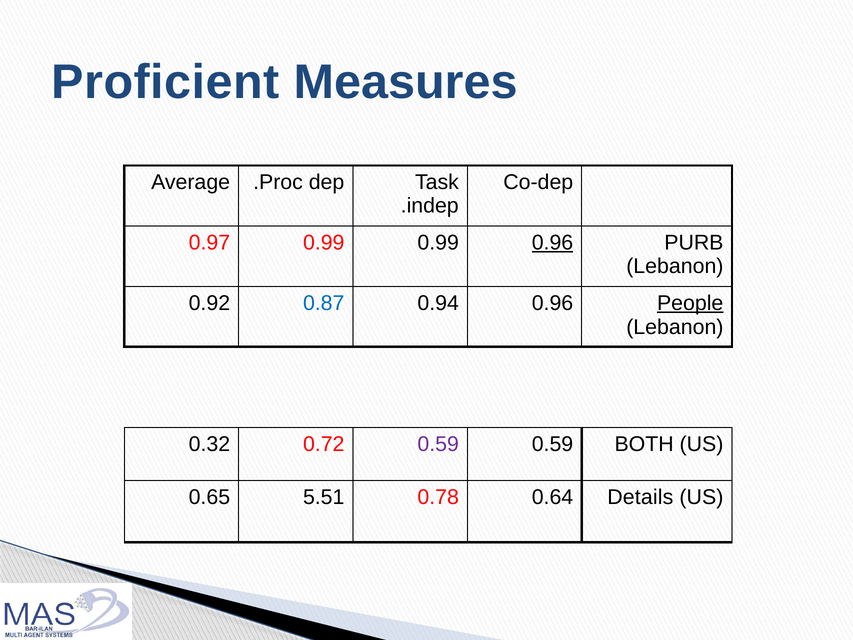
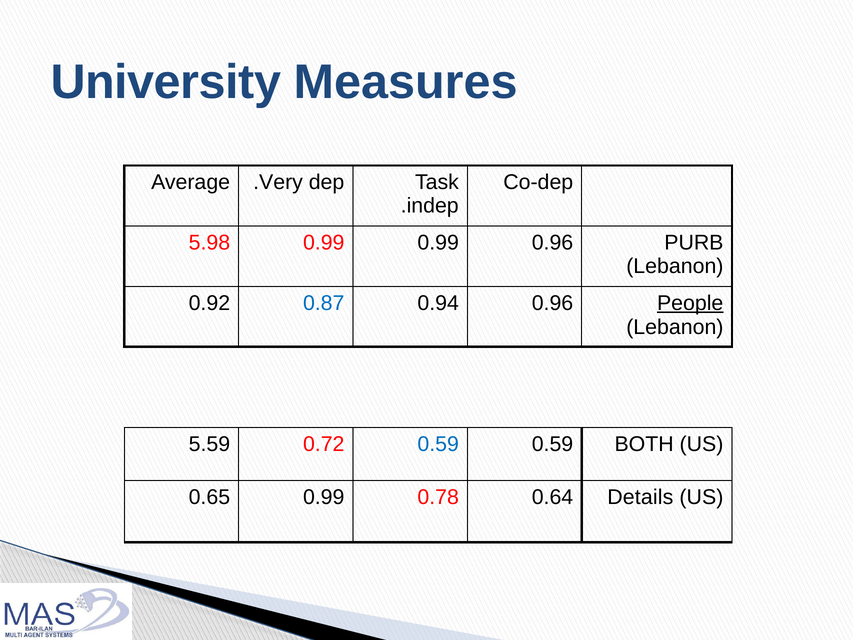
Proficient: Proficient -> University
Proc: Proc -> Very
0.97: 0.97 -> 5.98
0.96 at (552, 242) underline: present -> none
0.32: 0.32 -> 5.59
0.59 at (438, 444) colour: purple -> blue
0.65 5.51: 5.51 -> 0.99
